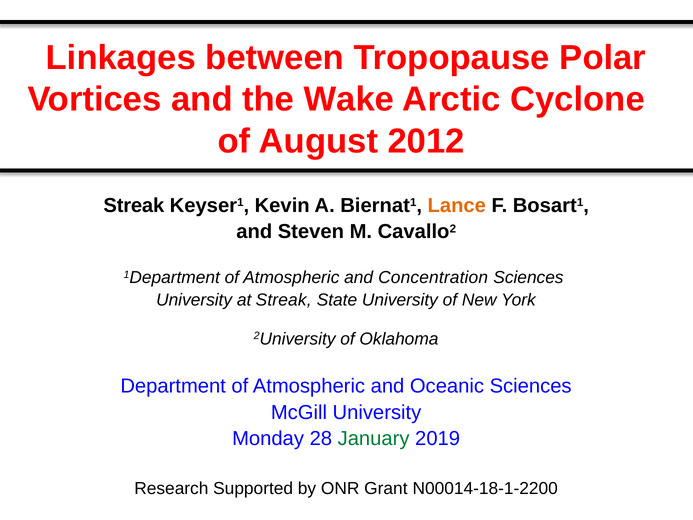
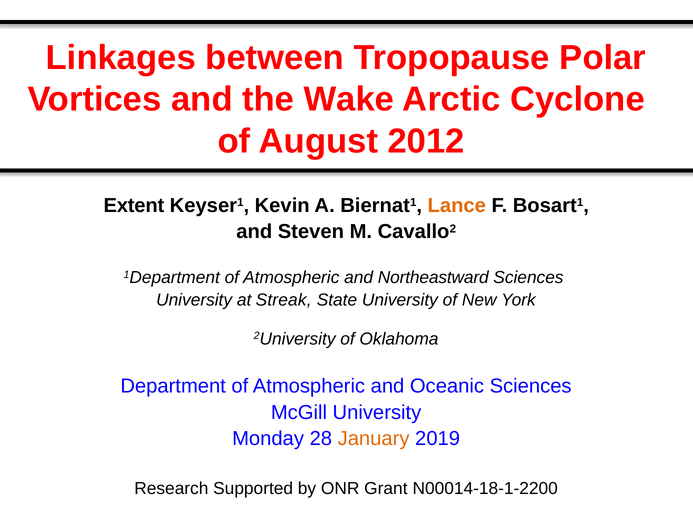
Streak at (134, 205): Streak -> Extent
Concentration: Concentration -> Northeastward
January colour: green -> orange
